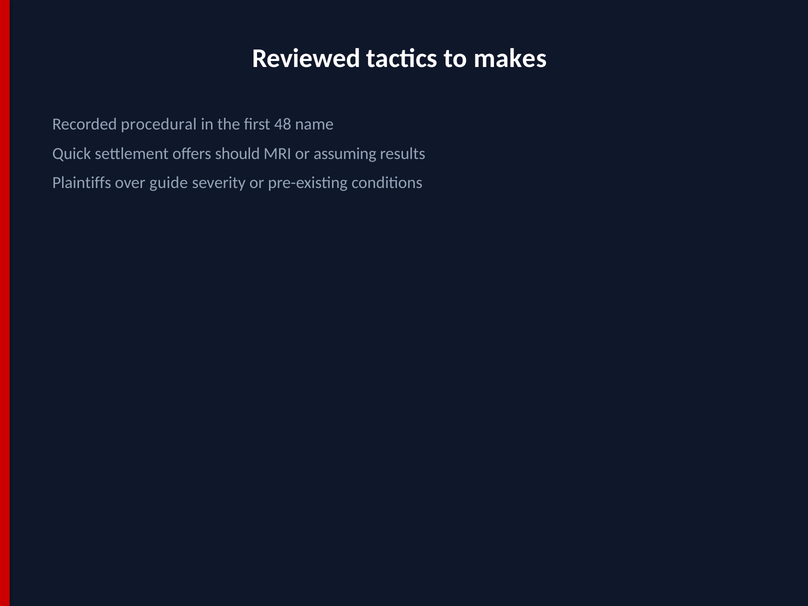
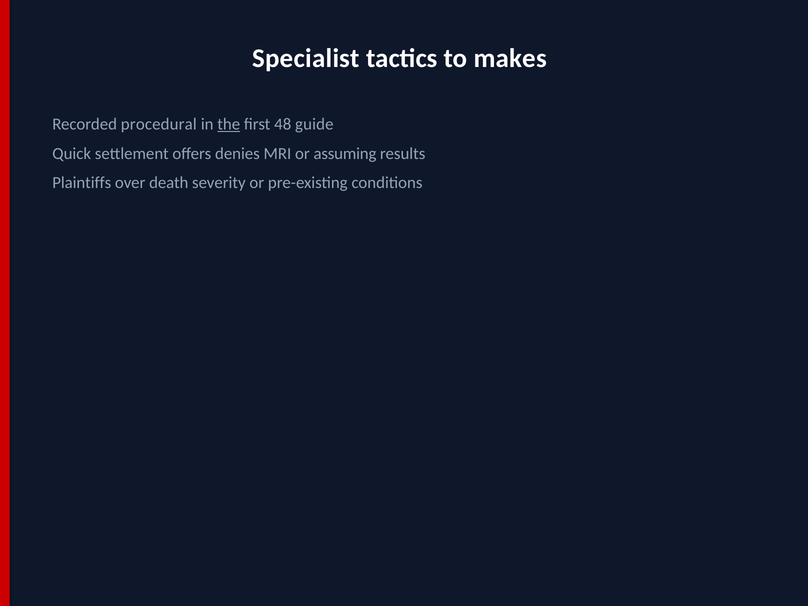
Reviewed: Reviewed -> Specialist
the underline: none -> present
name: name -> guide
should: should -> denies
guide: guide -> death
